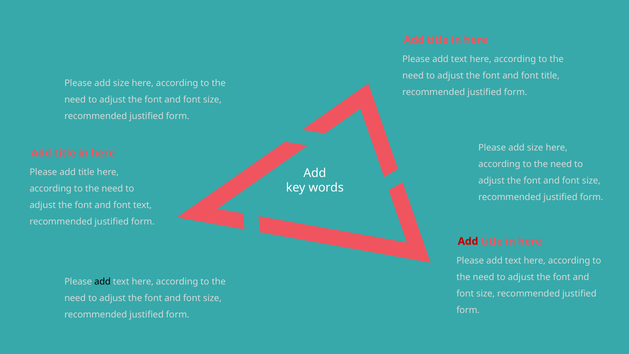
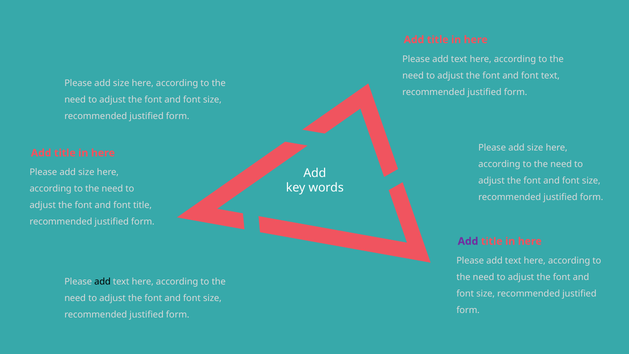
font title: title -> text
title at (86, 172): title -> size
font text: text -> title
Add at (468, 241) colour: red -> purple
